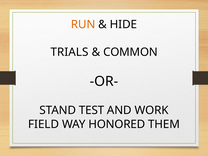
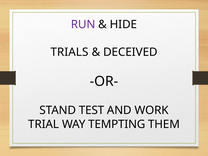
RUN colour: orange -> purple
COMMON: COMMON -> DECEIVED
FIELD: FIELD -> TRIAL
HONORED: HONORED -> TEMPTING
